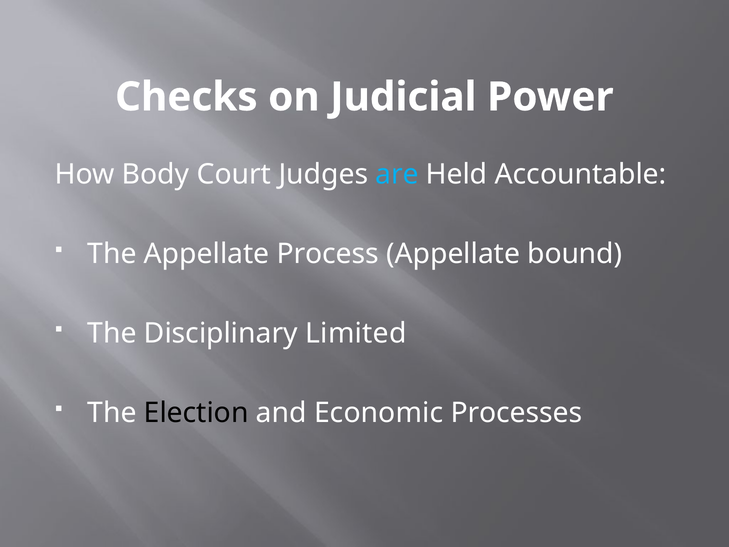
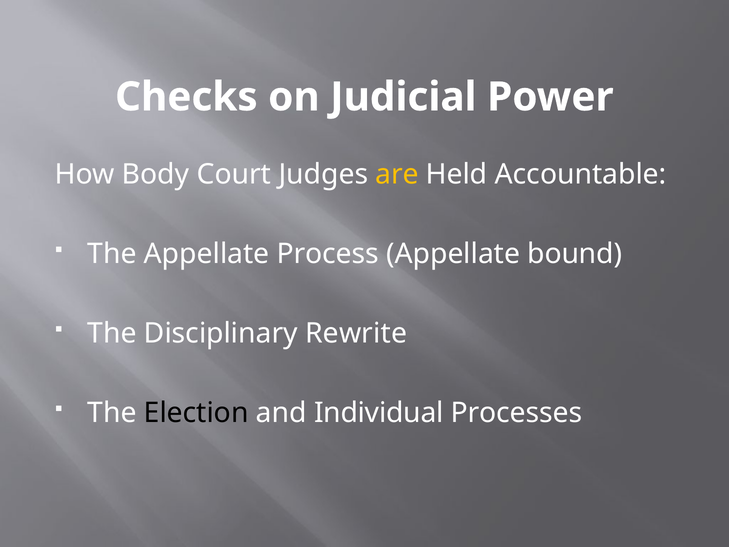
are colour: light blue -> yellow
Limited: Limited -> Rewrite
Economic: Economic -> Individual
